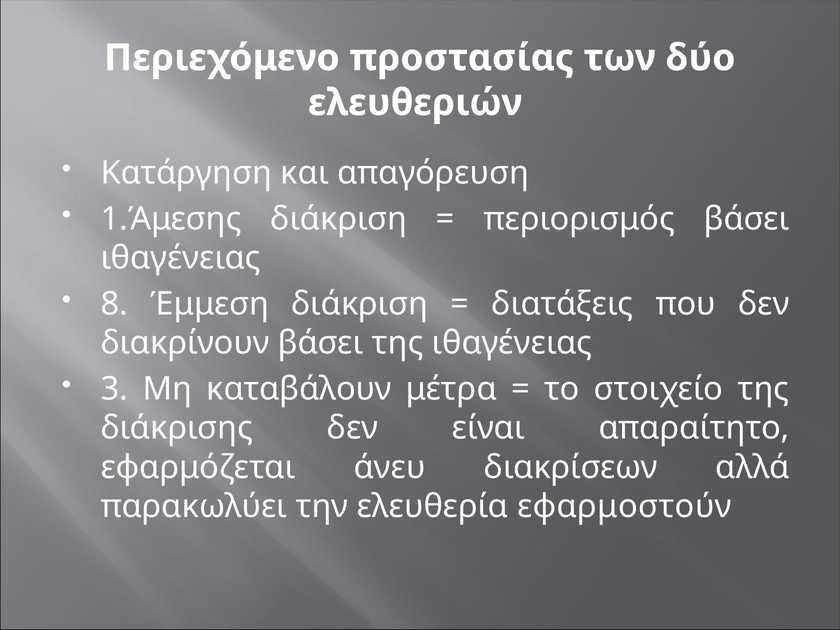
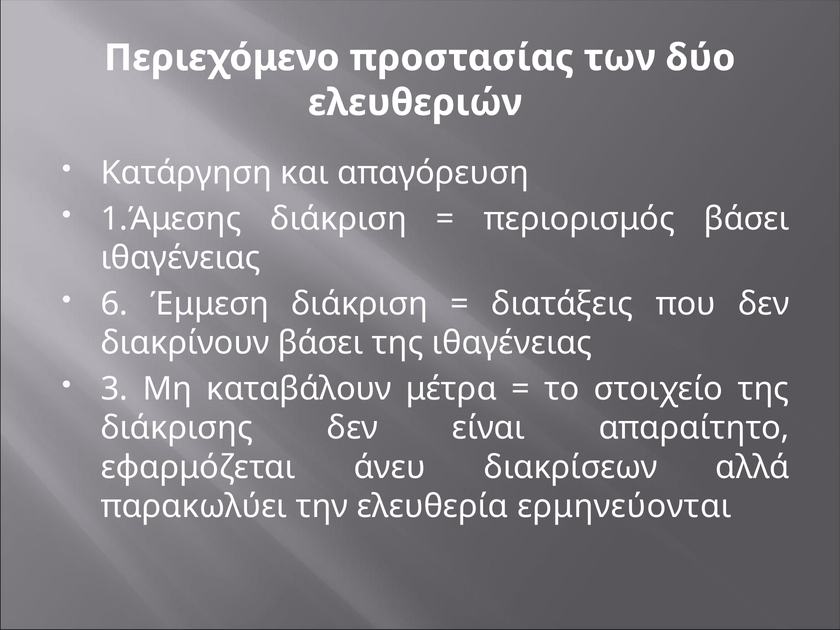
8: 8 -> 6
εφαρμοστούν: εφαρμοστούν -> ερμηνεύονται
